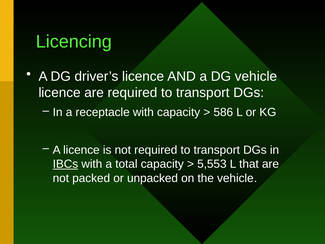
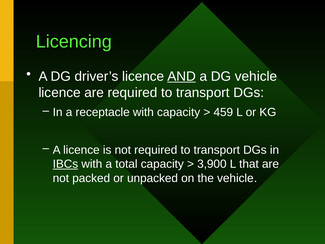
AND underline: none -> present
586: 586 -> 459
5,553: 5,553 -> 3,900
